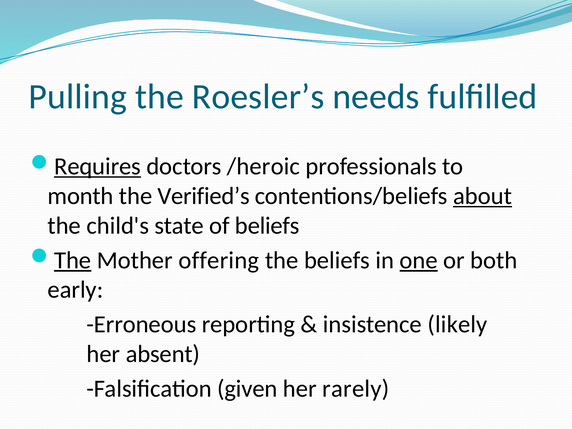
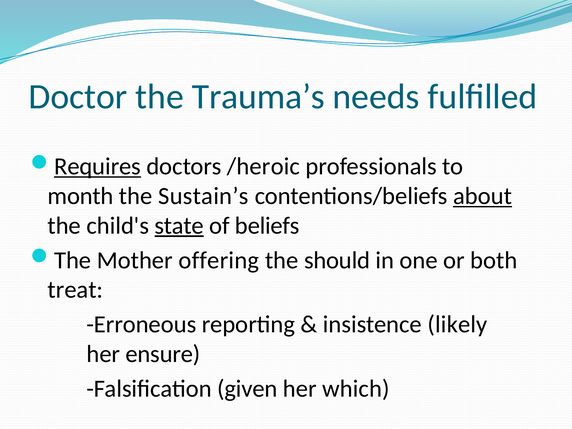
Pulling: Pulling -> Doctor
Roesler’s: Roesler’s -> Trauma’s
Verified’s: Verified’s -> Sustain’s
state underline: none -> present
The at (73, 260) underline: present -> none
the beliefs: beliefs -> should
one underline: present -> none
early: early -> treat
absent: absent -> ensure
rarely: rarely -> which
